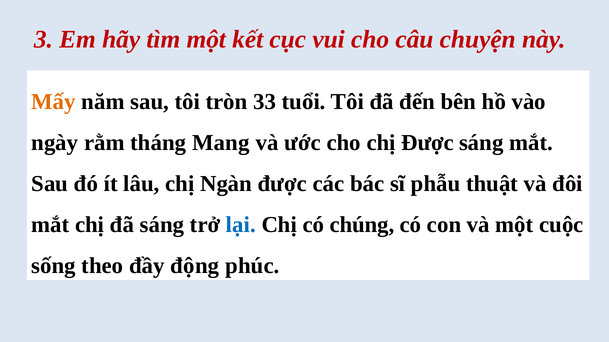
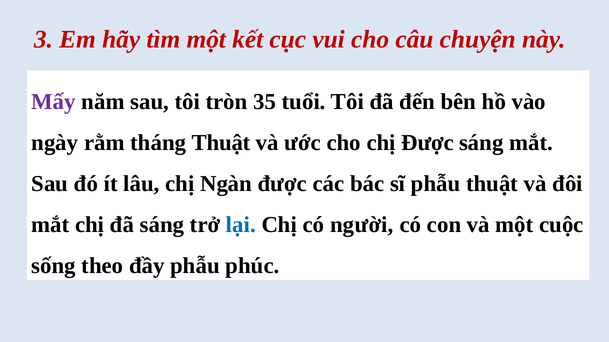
Mấy colour: orange -> purple
33: 33 -> 35
tháng Mang: Mang -> Thuật
chúng: chúng -> người
đầy động: động -> phẫu
